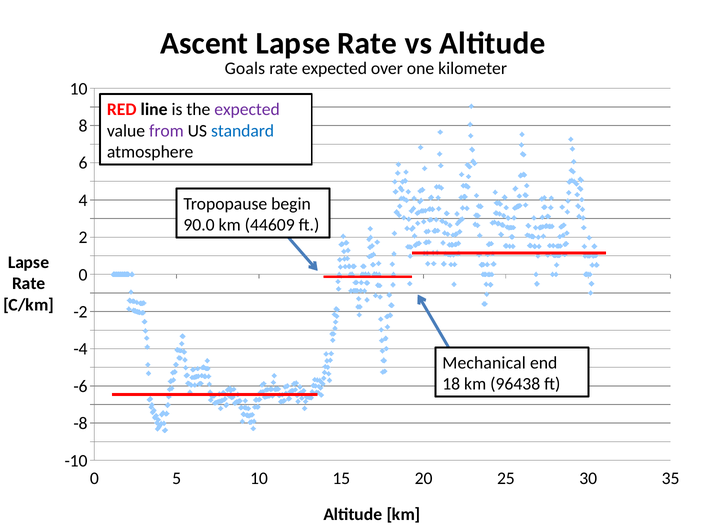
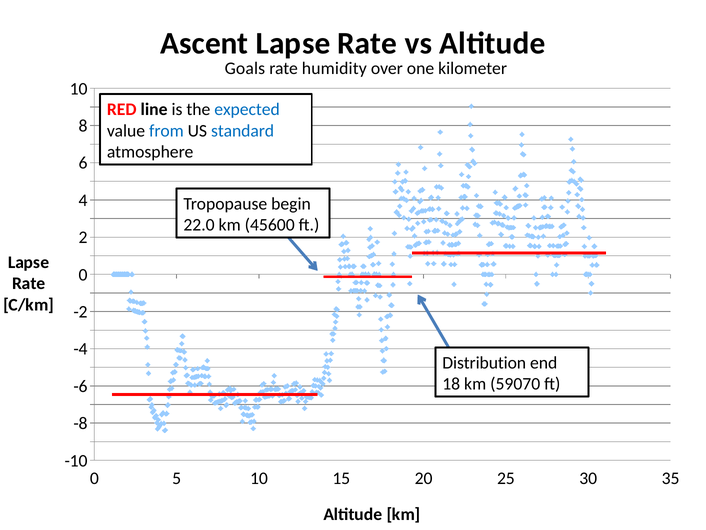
rate expected: expected -> humidity
expected at (247, 109) colour: purple -> blue
from colour: purple -> blue
90.0: 90.0 -> 22.0
44609: 44609 -> 45600
Mechanical: Mechanical -> Distribution
96438: 96438 -> 59070
